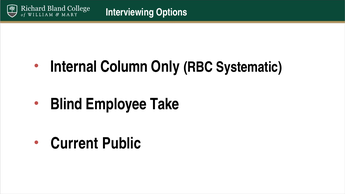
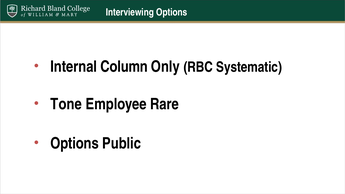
Blind: Blind -> Tone
Take: Take -> Rare
Current at (74, 144): Current -> Options
